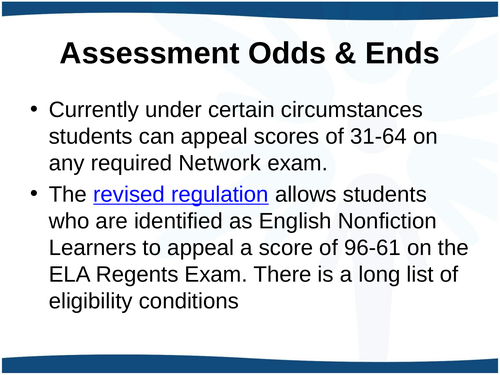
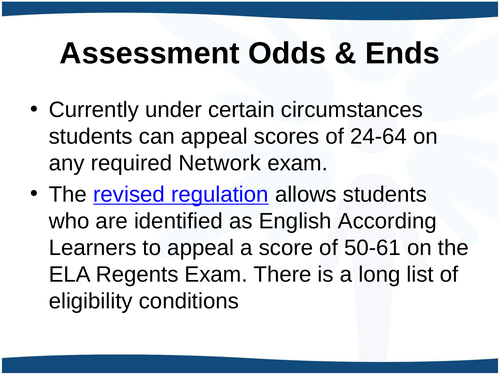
31-64: 31-64 -> 24-64
Nonfiction: Nonfiction -> According
96-61: 96-61 -> 50-61
